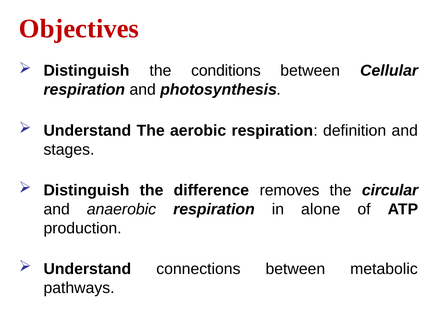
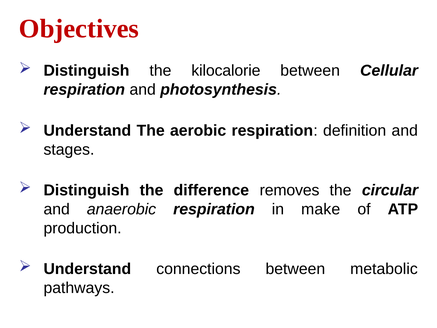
conditions: conditions -> kilocalorie
alone: alone -> make
